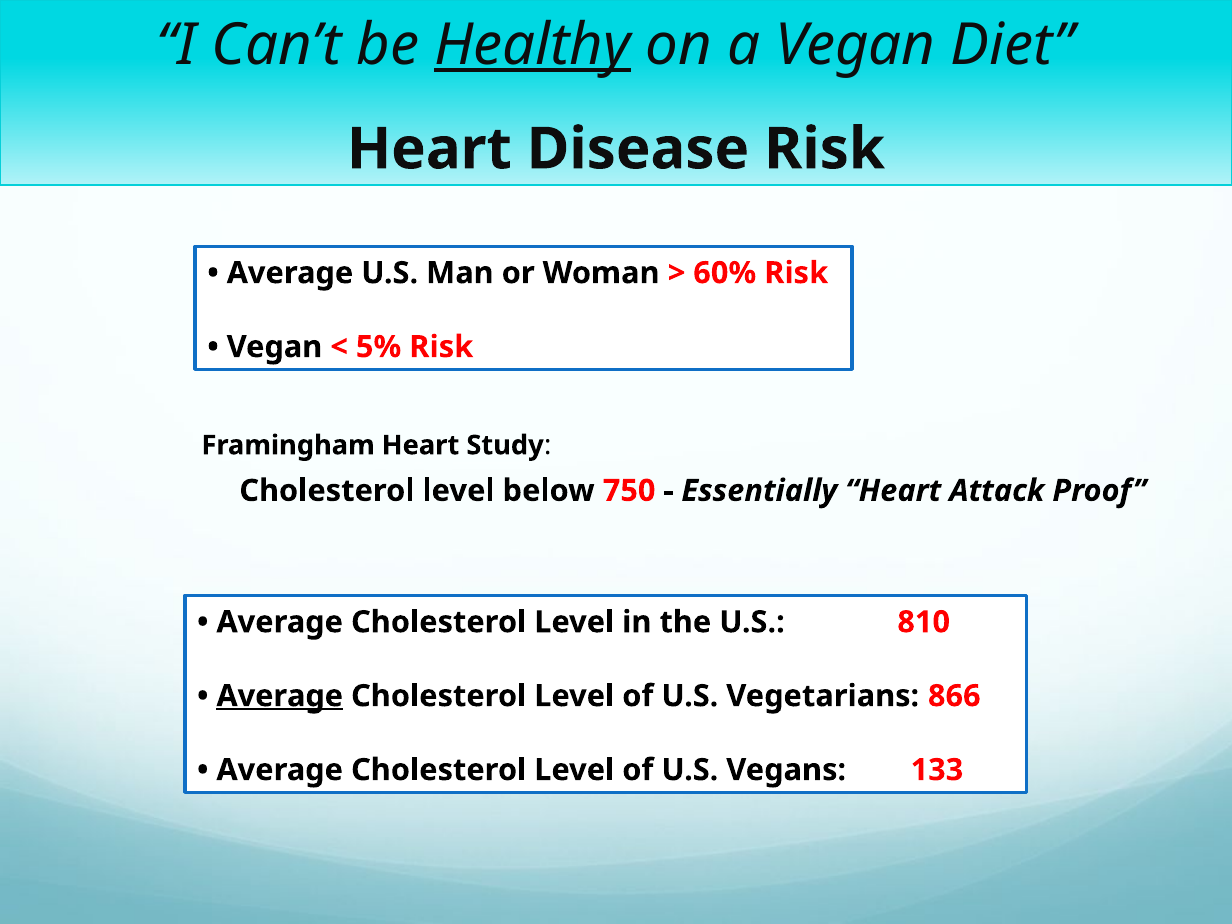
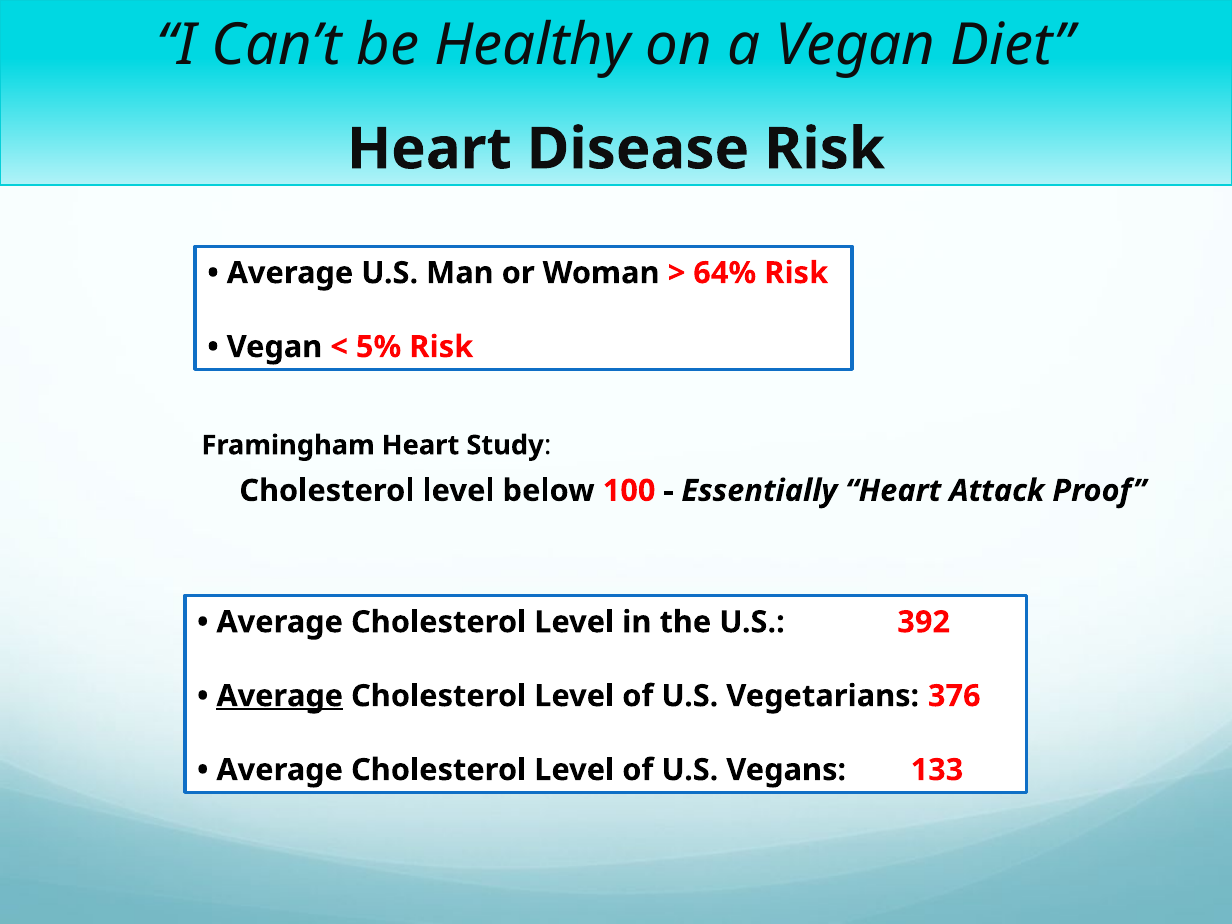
Healthy underline: present -> none
60%: 60% -> 64%
750: 750 -> 100
810: 810 -> 392
866: 866 -> 376
